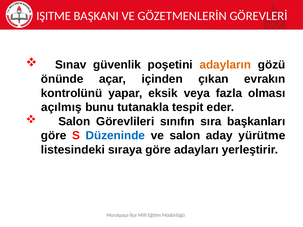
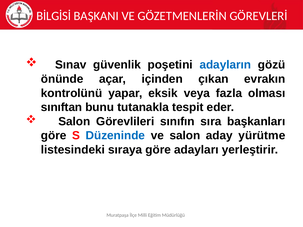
IŞITME: IŞITME -> BİLGİSİ
adayların colour: orange -> blue
açılmış: açılmış -> sınıftan
